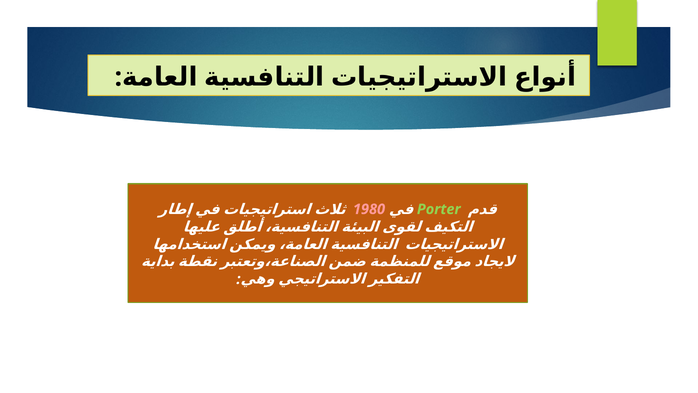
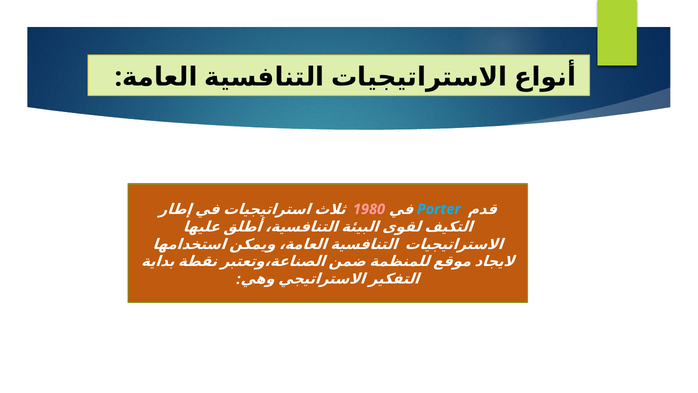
Porter colour: light green -> light blue
